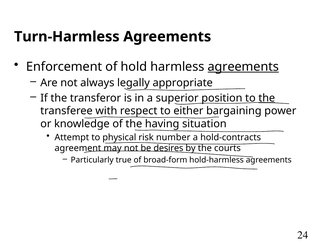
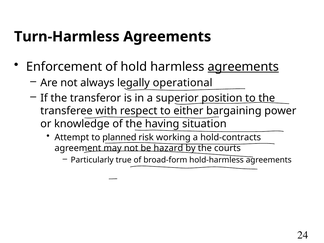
appropriate: appropriate -> operational
the at (267, 98) underline: present -> none
physical: physical -> planned
number: number -> working
desires: desires -> hazard
